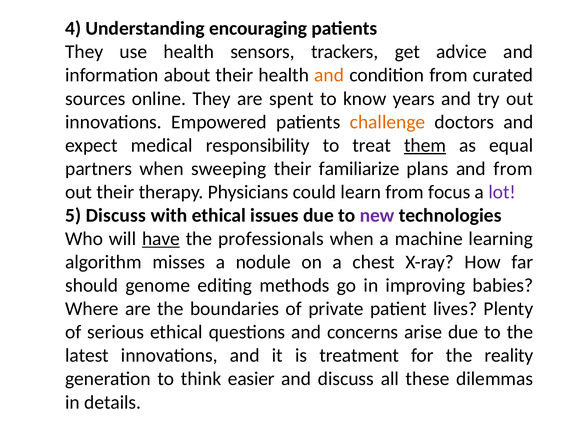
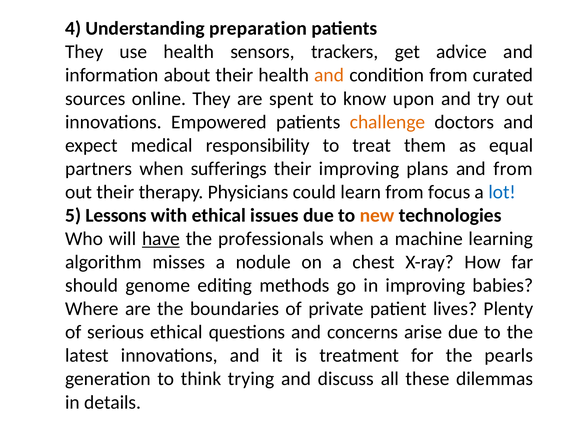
encouraging: encouraging -> preparation
years: years -> upon
them underline: present -> none
sweeping: sweeping -> sufferings
their familiarize: familiarize -> improving
lot colour: purple -> blue
5 Discuss: Discuss -> Lessons
new colour: purple -> orange
reality: reality -> pearls
easier: easier -> trying
